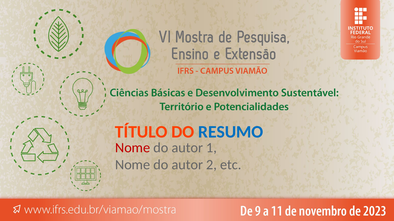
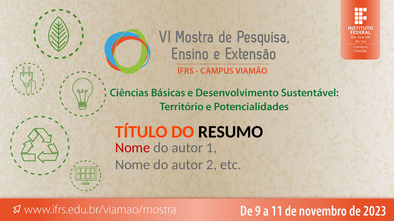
RESUMO colour: blue -> black
